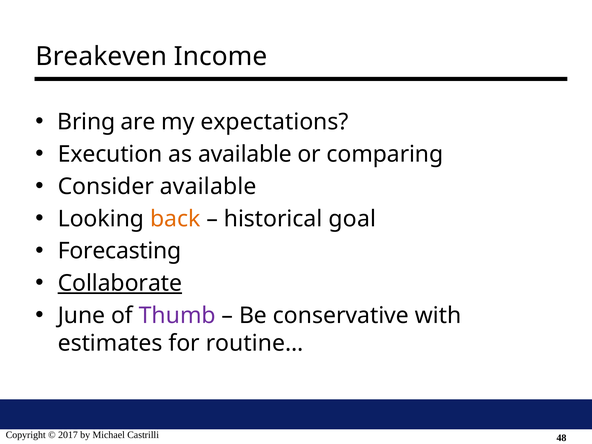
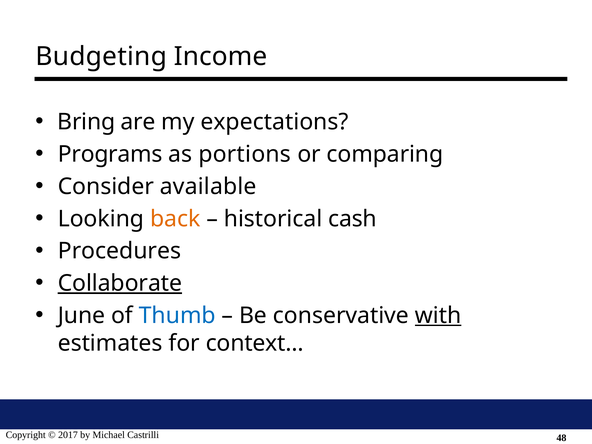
Breakeven: Breakeven -> Budgeting
Execution: Execution -> Programs
as available: available -> portions
goal: goal -> cash
Forecasting: Forecasting -> Procedures
Thumb colour: purple -> blue
with underline: none -> present
routine…: routine… -> context…
